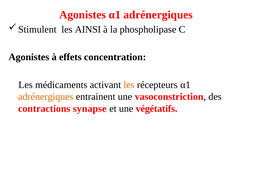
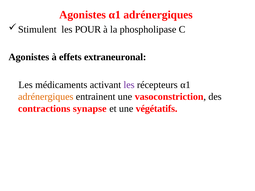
AINSI: AINSI -> POUR
concentration: concentration -> extraneuronal
les at (129, 85) colour: orange -> purple
